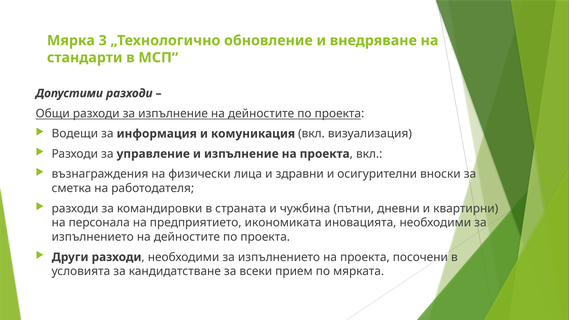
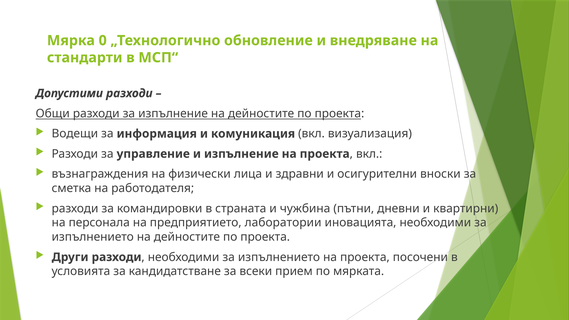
3: 3 -> 0
икономиката: икономиката -> лаборатории
